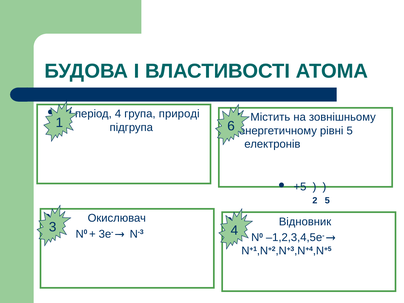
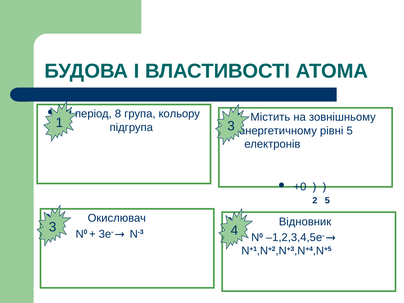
період 4: 4 -> 8
природі: природі -> кольору
1 6: 6 -> 3
+5: +5 -> +0
